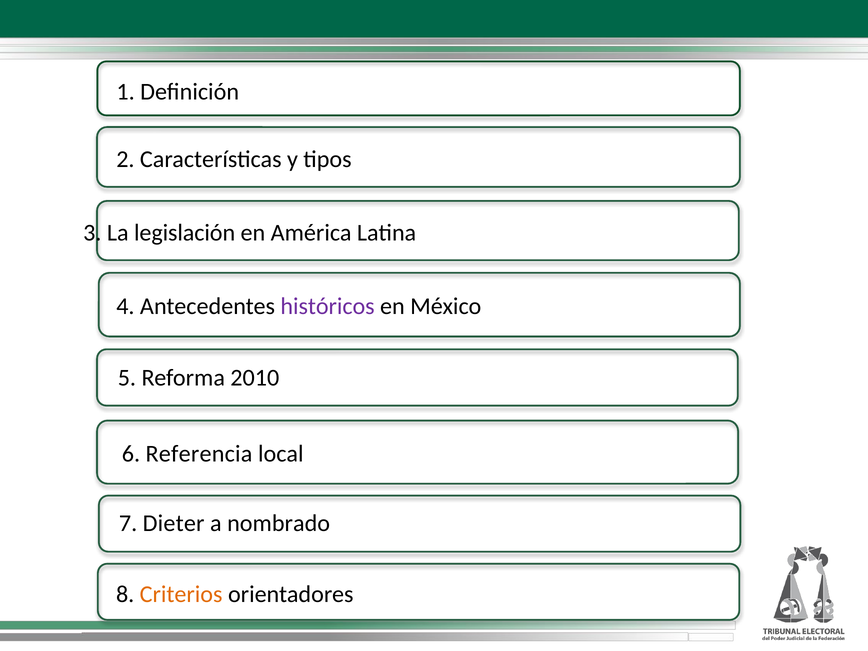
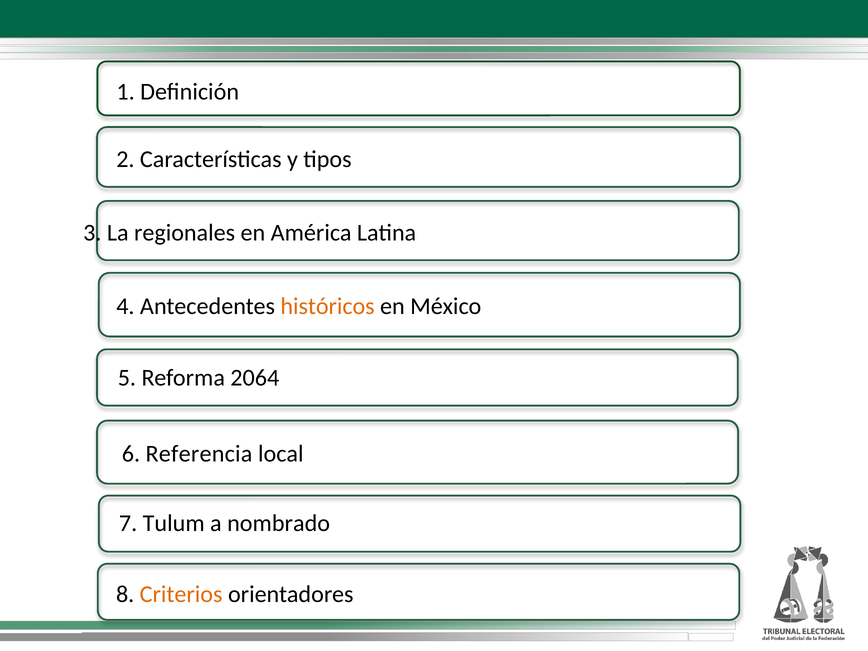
legislación: legislación -> regionales
históricos colour: purple -> orange
2010: 2010 -> 2064
Dieter: Dieter -> Tulum
